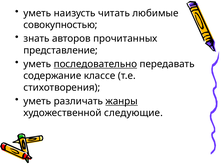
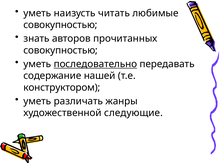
представление at (61, 51): представление -> совокупностью
классе: классе -> нашей
стихотворения: стихотворения -> конструктором
жанры underline: present -> none
